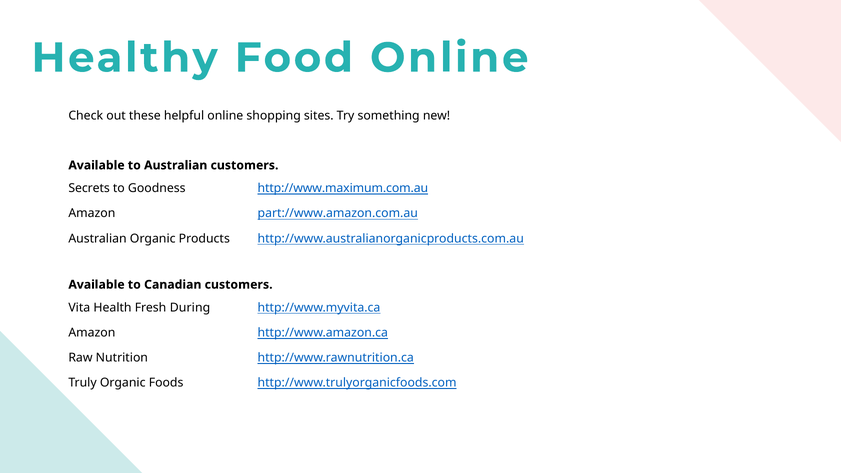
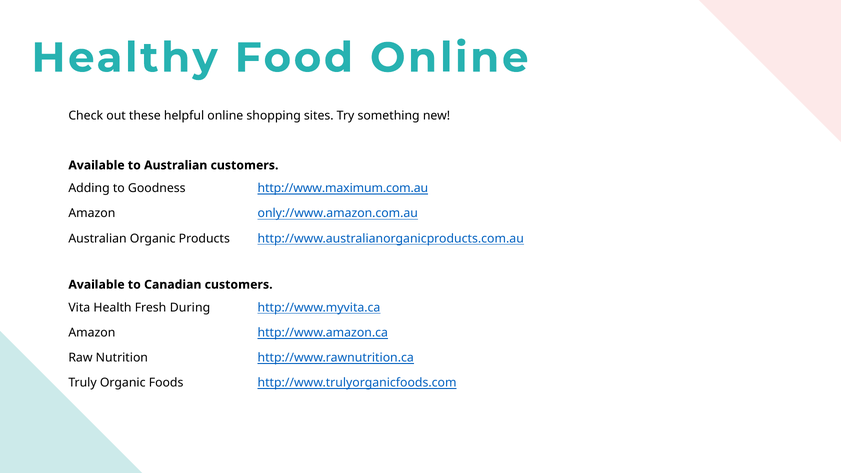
Secrets: Secrets -> Adding
part://www.amazon.com.au: part://www.amazon.com.au -> only://www.amazon.com.au
